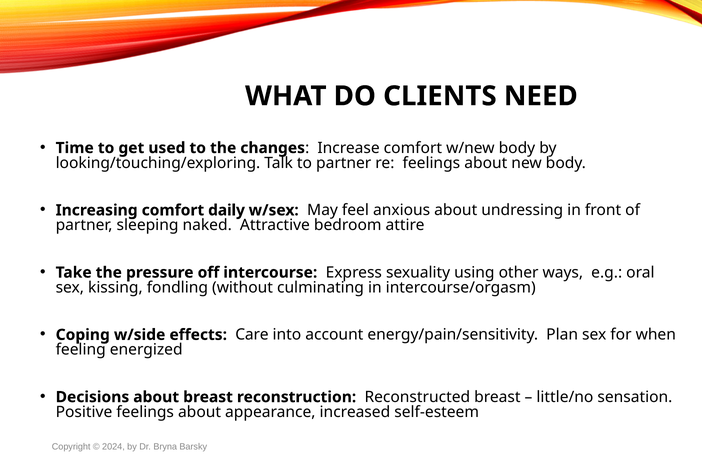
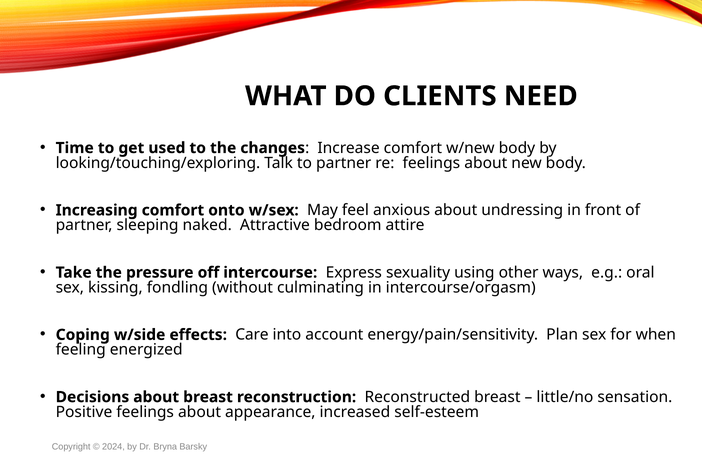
daily: daily -> onto
